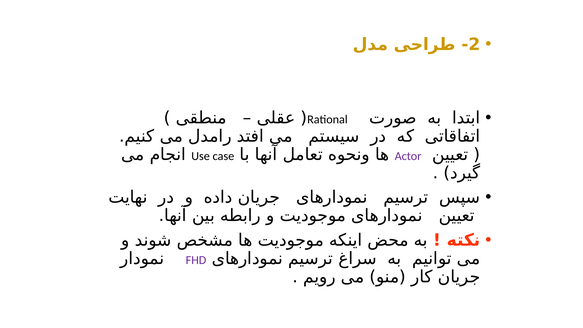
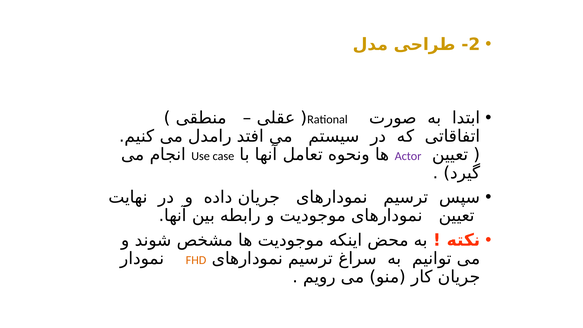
FHD colour: purple -> orange
